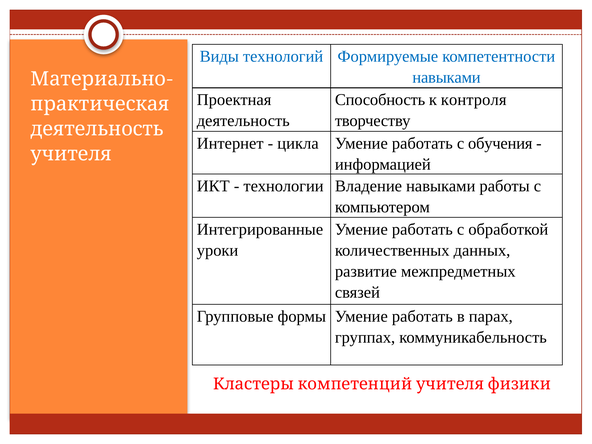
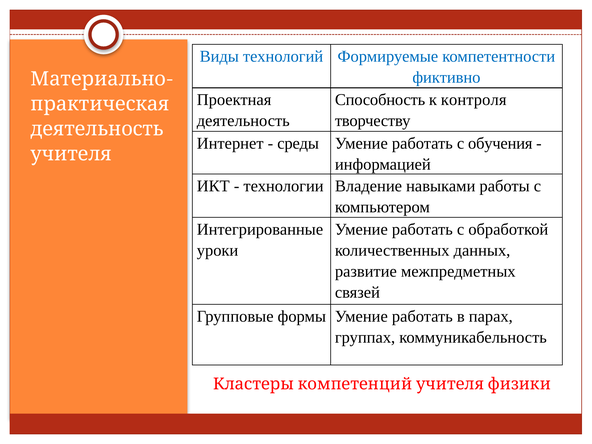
навыками at (447, 77): навыками -> фиктивно
цикла: цикла -> среды
